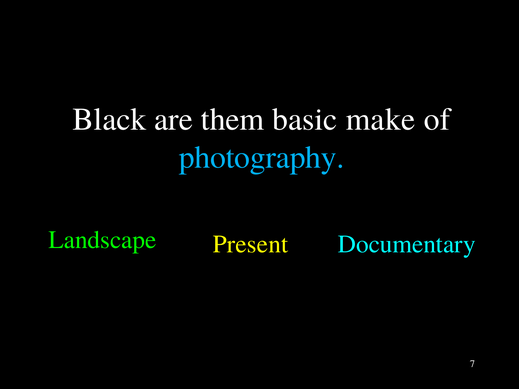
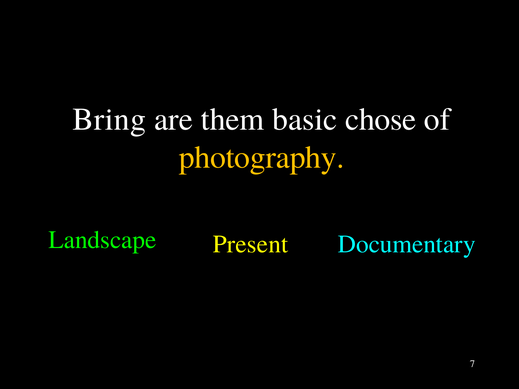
Black: Black -> Bring
make: make -> chose
photography colour: light blue -> yellow
